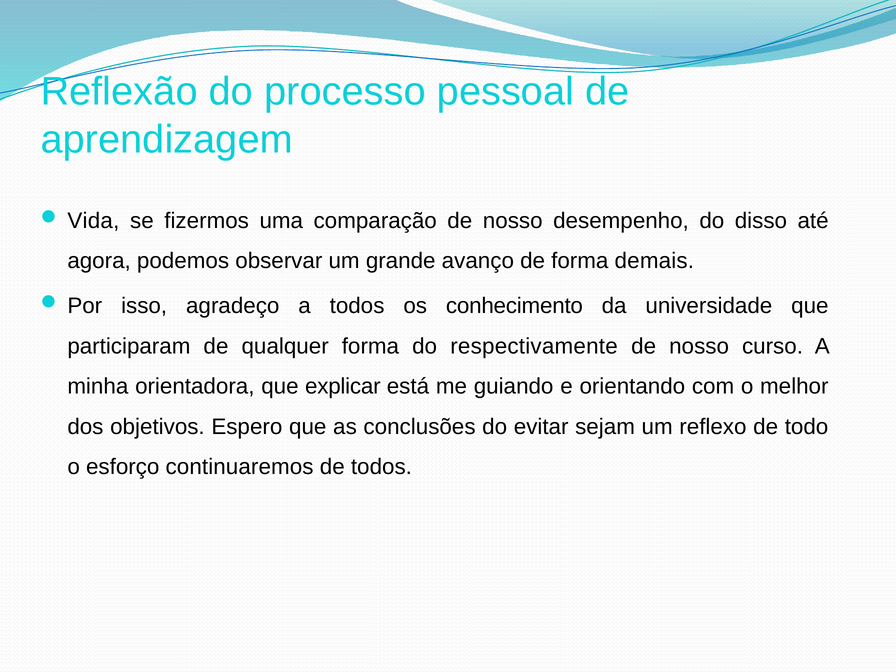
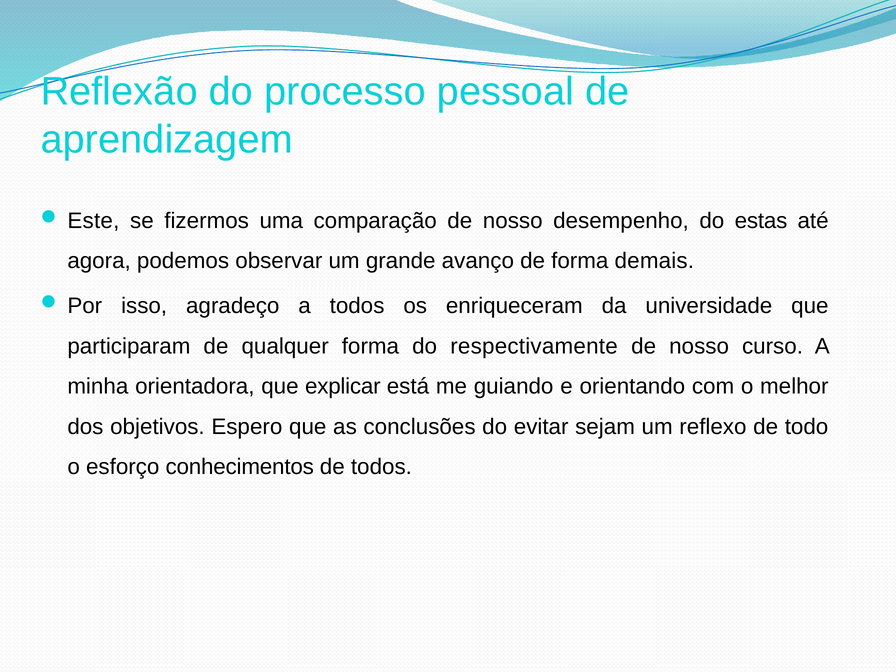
Vida: Vida -> Este
disso: disso -> estas
conhecimento: conhecimento -> enriqueceram
continuaremos: continuaremos -> conhecimentos
